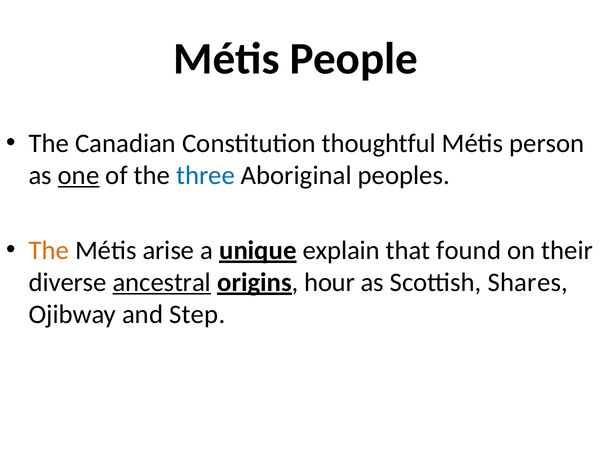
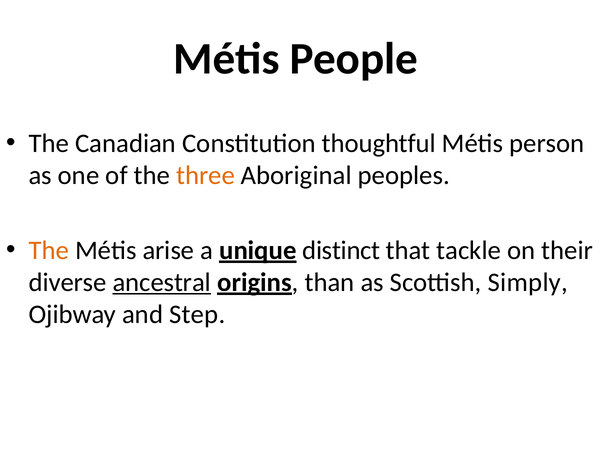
one underline: present -> none
three colour: blue -> orange
explain: explain -> distinct
found: found -> tackle
hour: hour -> than
Shares: Shares -> Simply
